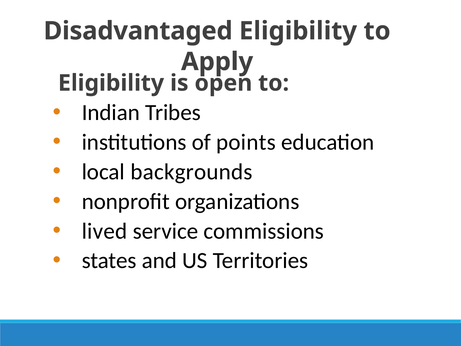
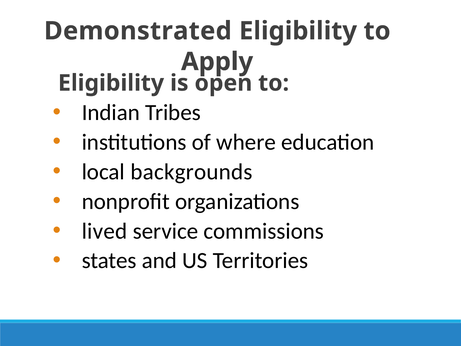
Disadvantaged: Disadvantaged -> Demonstrated
points: points -> where
